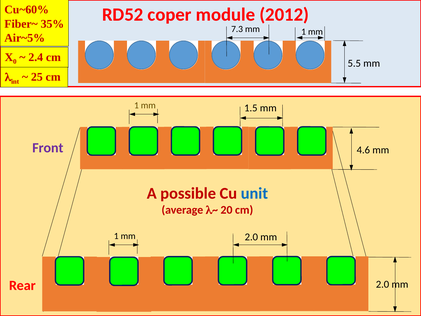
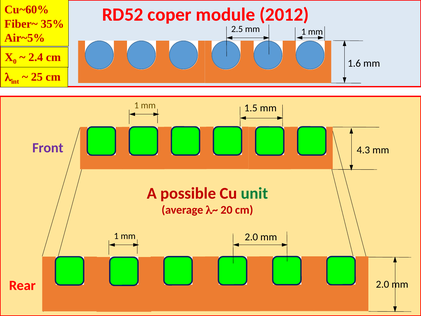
7.3: 7.3 -> 2.5
5.5: 5.5 -> 1.6
4.6: 4.6 -> 4.3
unit colour: blue -> green
